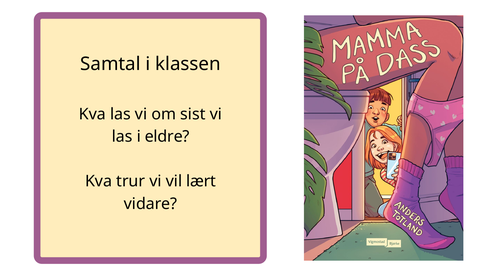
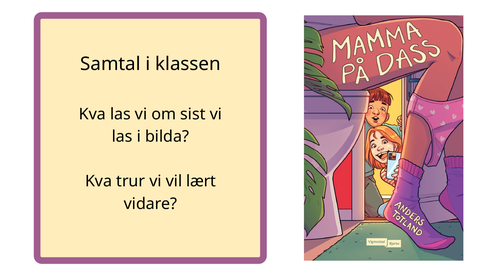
eldre: eldre -> bilda
